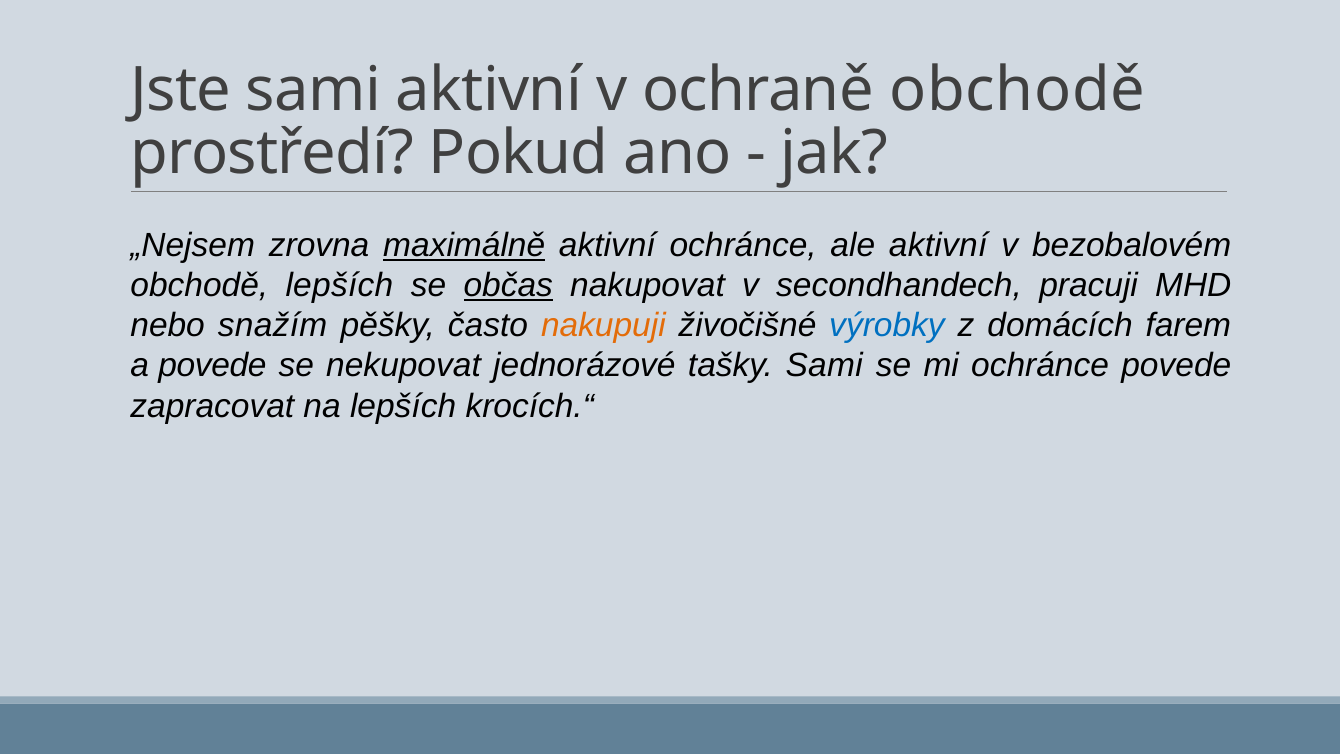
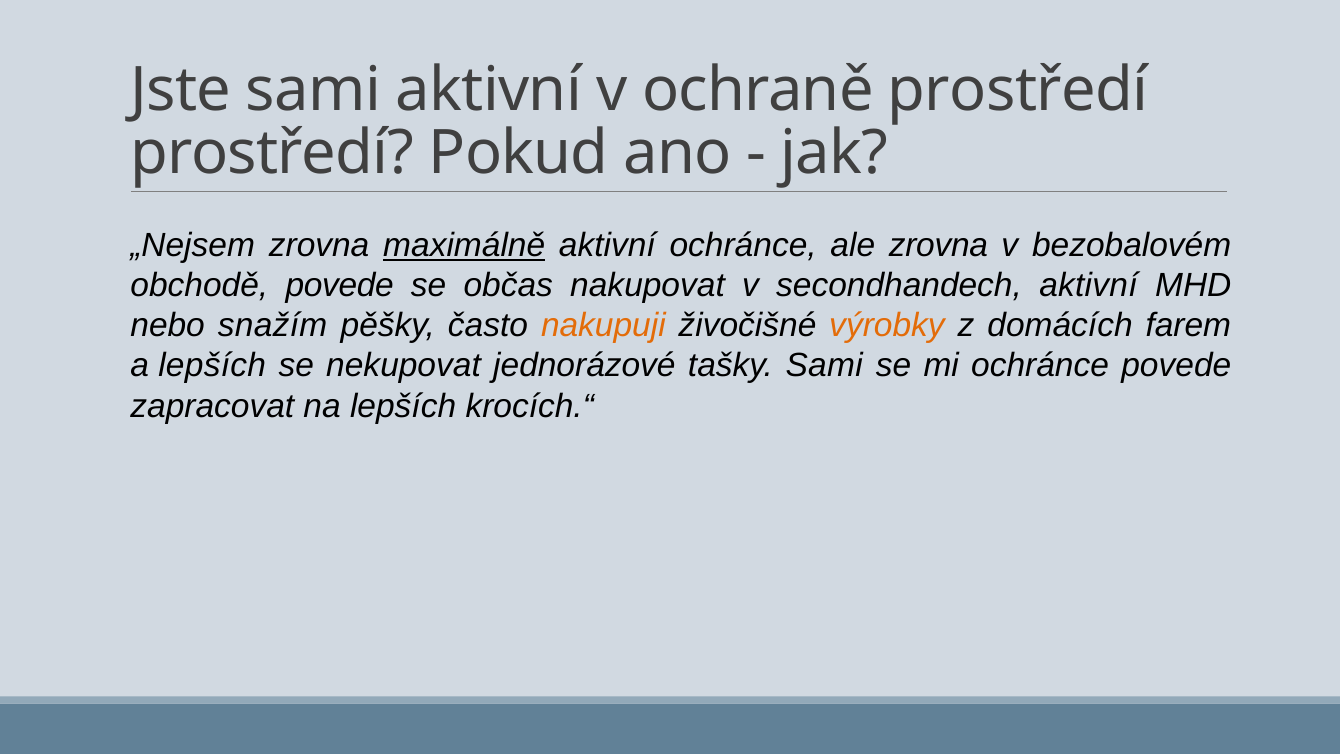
ochraně obchodě: obchodě -> prostředí
ale aktivní: aktivní -> zrovna
obchodě lepších: lepších -> povede
občas underline: present -> none
secondhandech pracuji: pracuji -> aktivní
výrobky colour: blue -> orange
a povede: povede -> lepších
